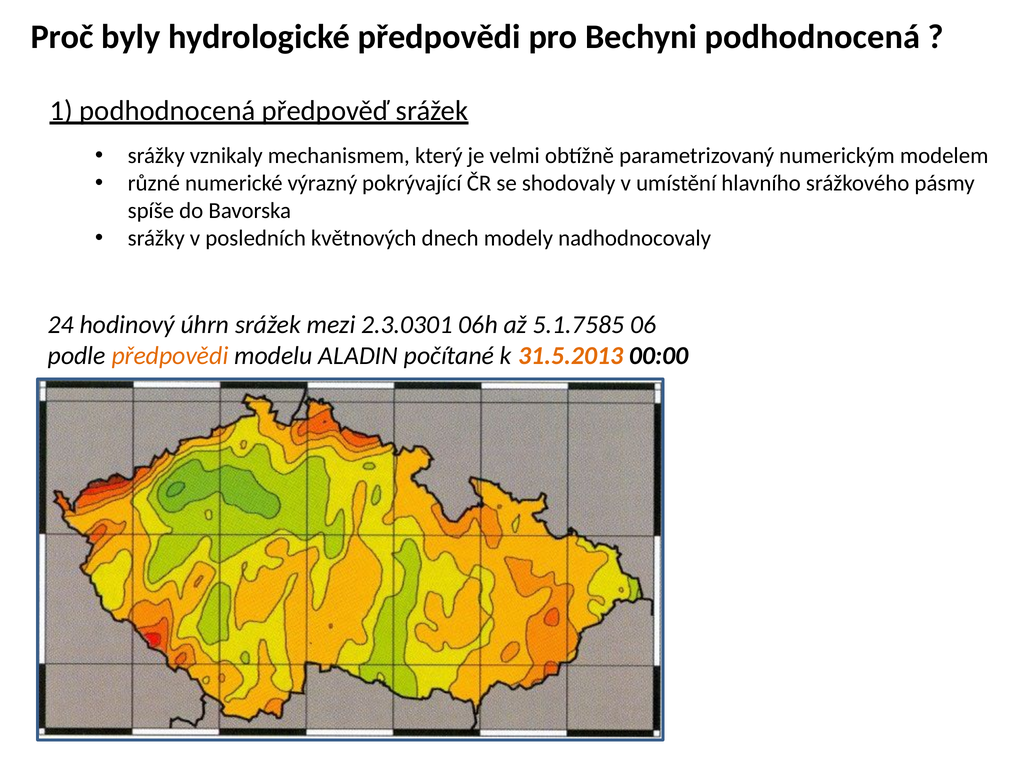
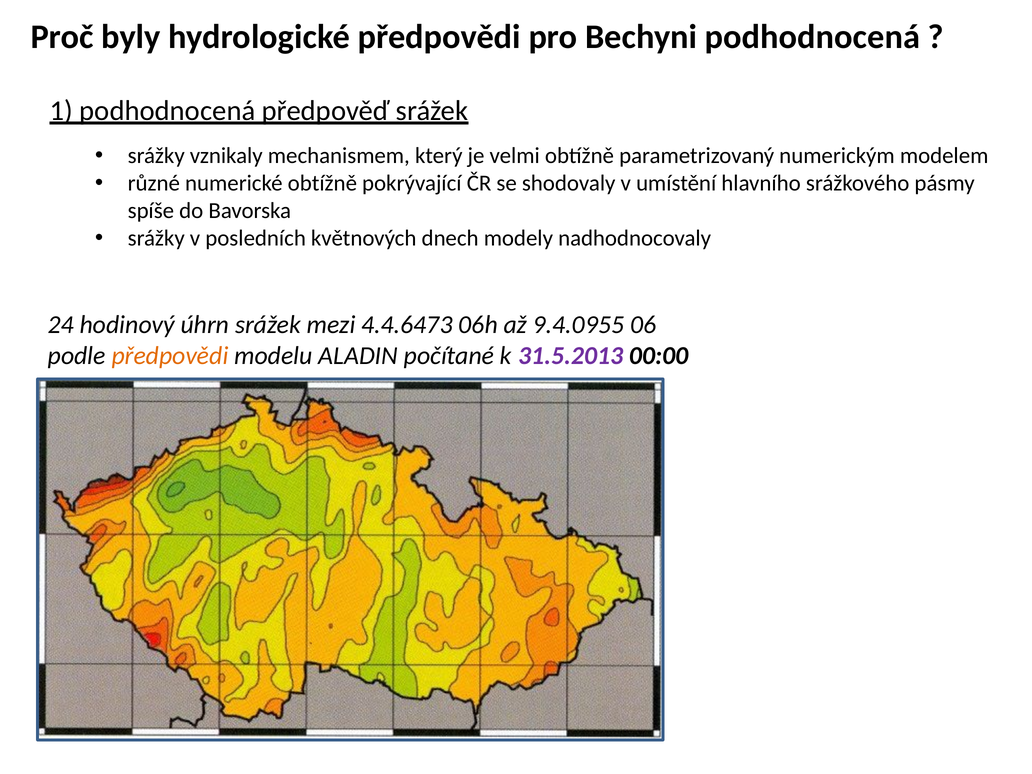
numerické výrazný: výrazný -> obtížně
2.3.0301: 2.3.0301 -> 4.4.6473
5.1.7585: 5.1.7585 -> 9.4.0955
31.5.2013 colour: orange -> purple
